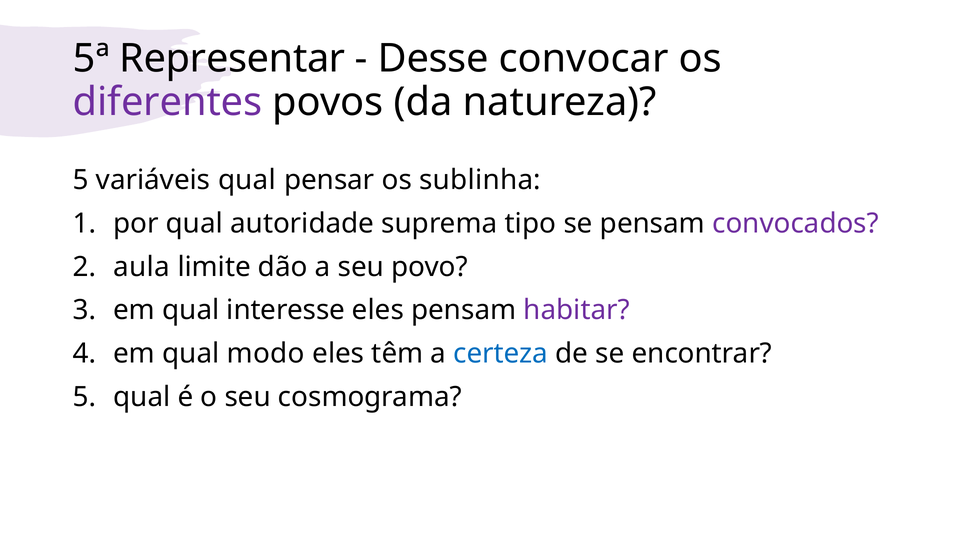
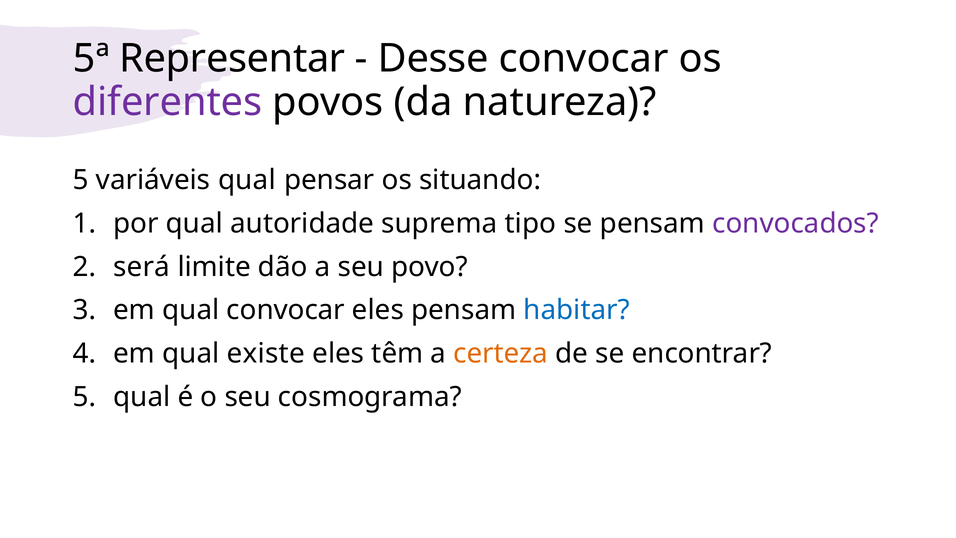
sublinha: sublinha -> situando
aula: aula -> será
qual interesse: interesse -> convocar
habitar colour: purple -> blue
modo: modo -> existe
certeza colour: blue -> orange
